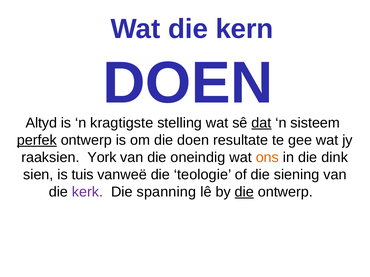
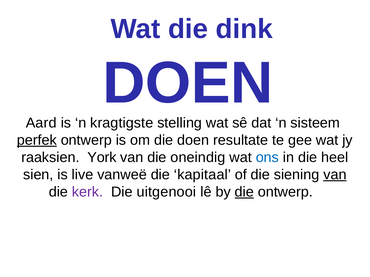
kern: kern -> dink
Altyd: Altyd -> Aard
dat underline: present -> none
ons colour: orange -> blue
dink: dink -> heel
tuis: tuis -> live
teologie: teologie -> kapitaal
van at (335, 175) underline: none -> present
spanning: spanning -> uitgenooi
